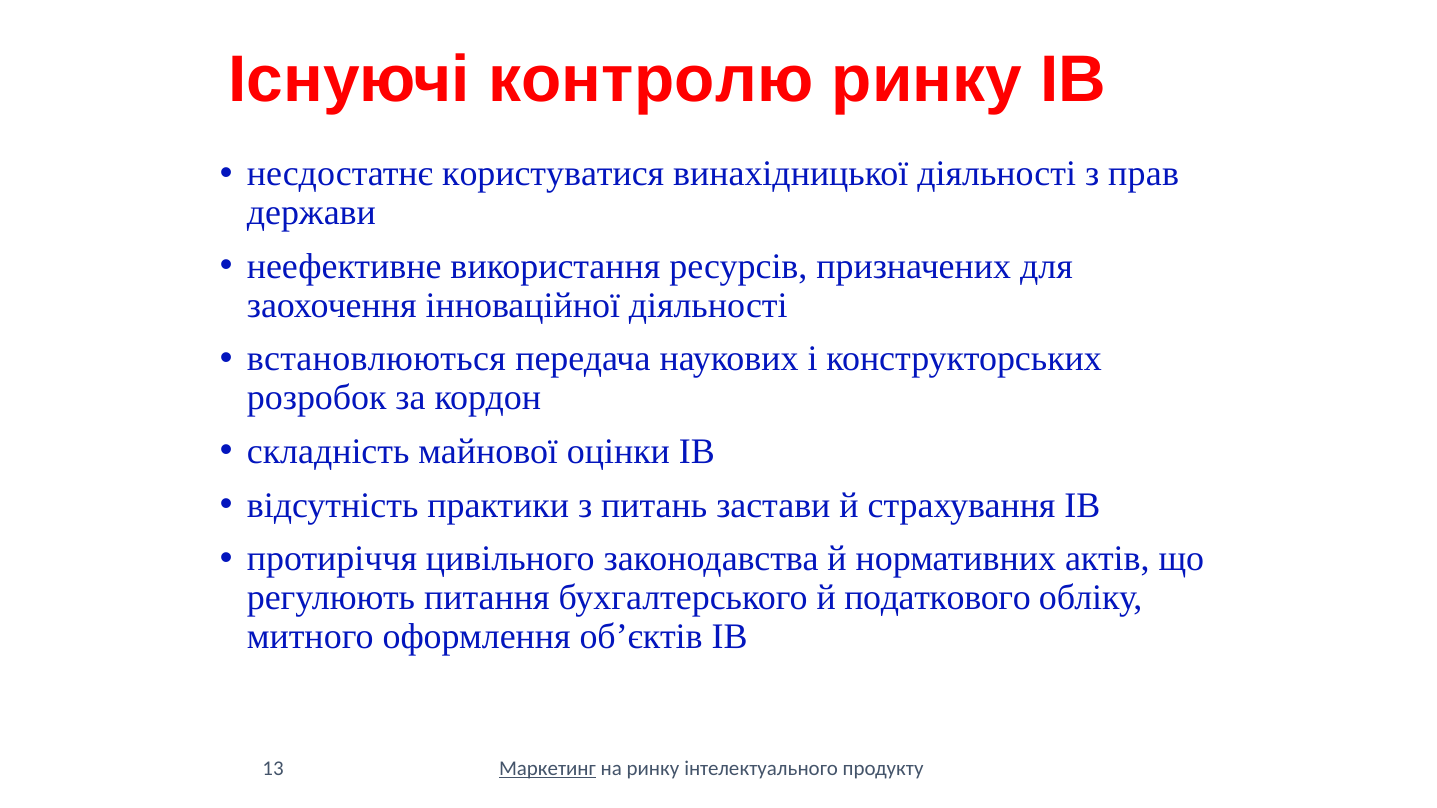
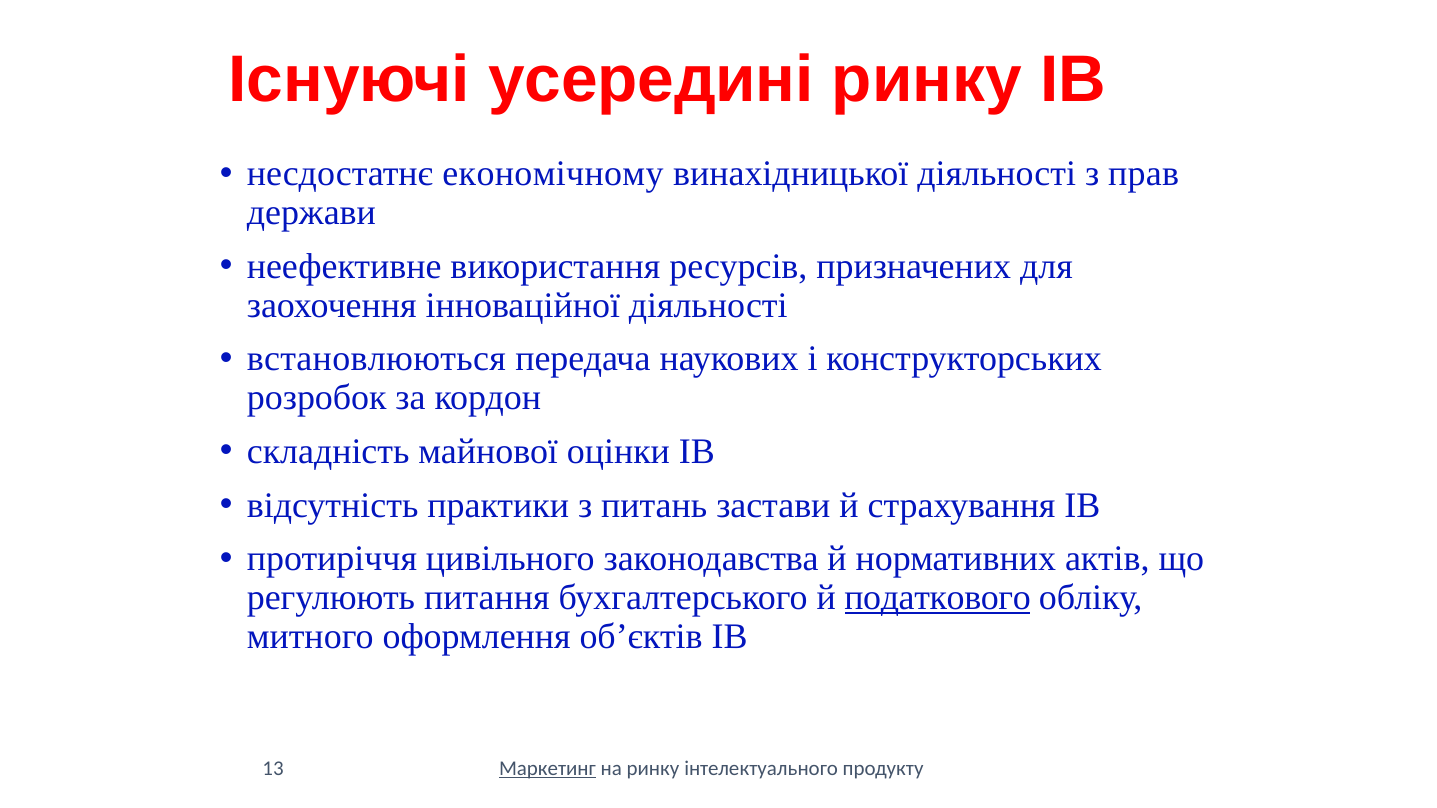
контролю: контролю -> усередині
користуватися: користуватися -> економічному
податкового underline: none -> present
